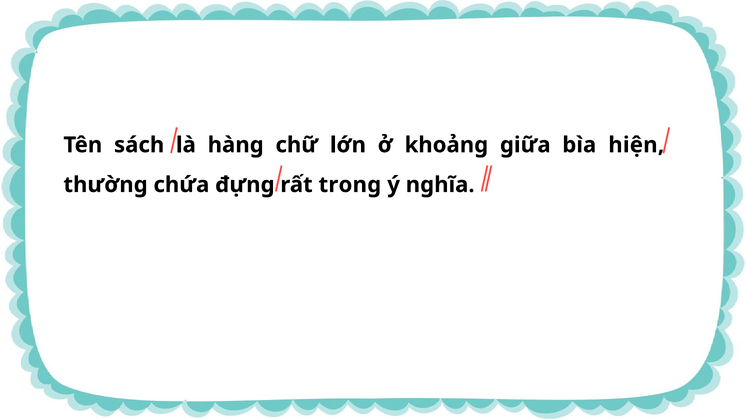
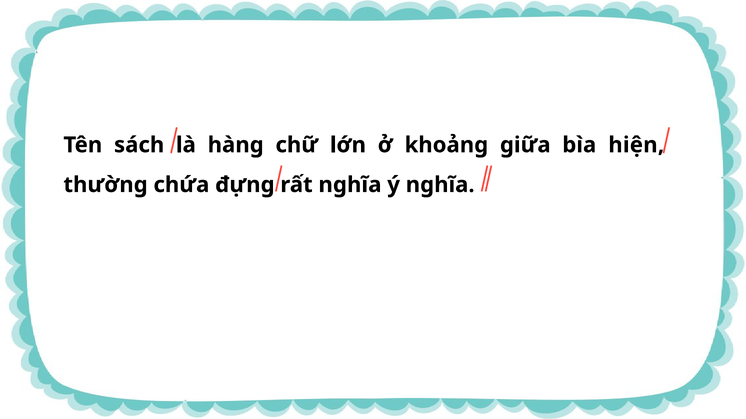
rất trong: trong -> nghĩa
